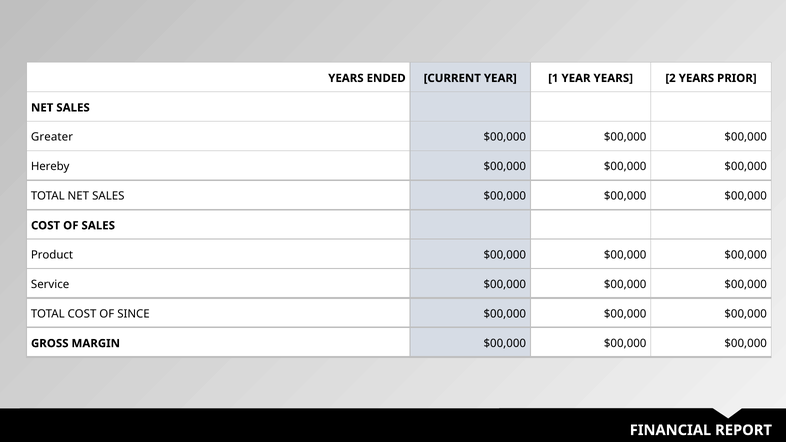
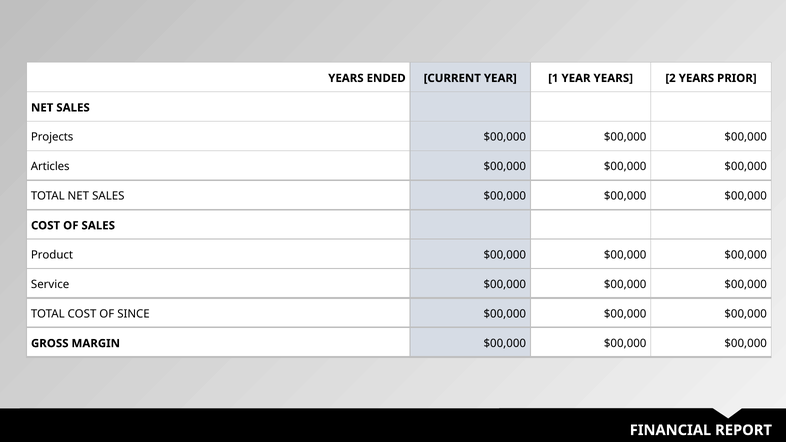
Greater: Greater -> Projects
Hereby: Hereby -> Articles
